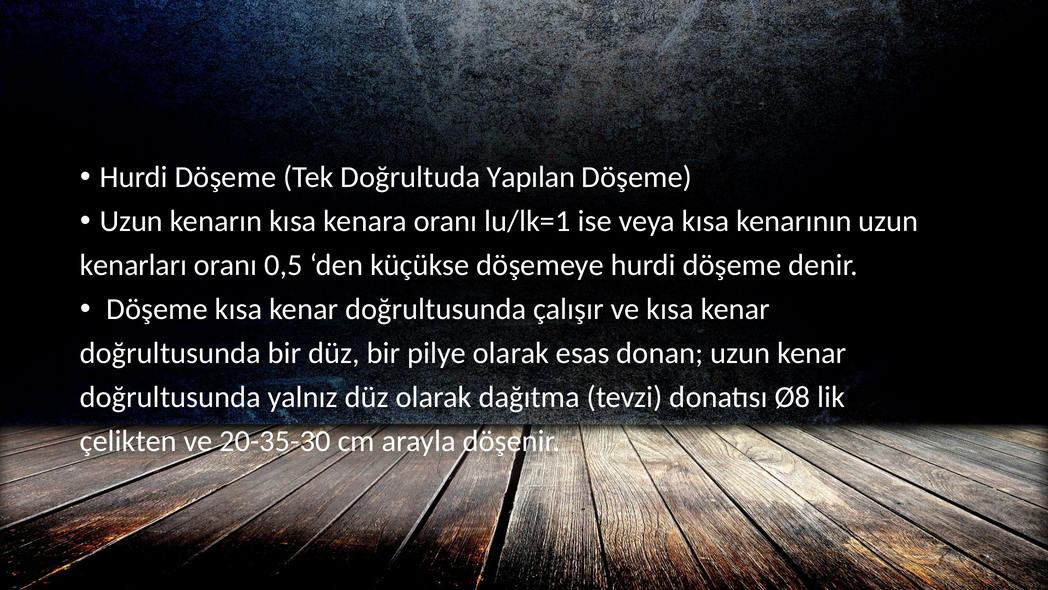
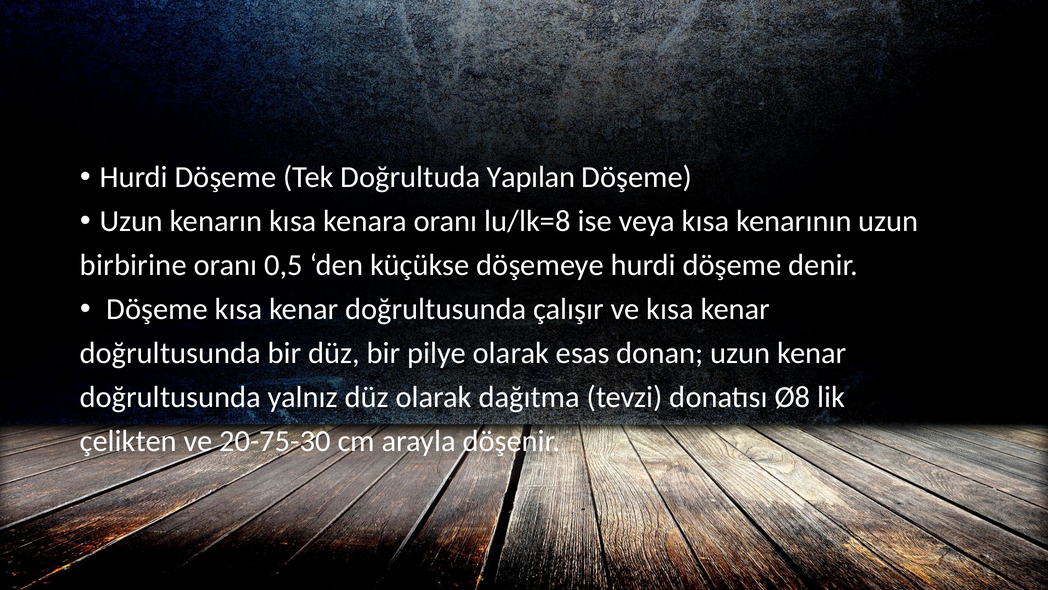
lu/lk=1: lu/lk=1 -> lu/lk=8
kenarları: kenarları -> birbirine
20-35-30: 20-35-30 -> 20-75-30
